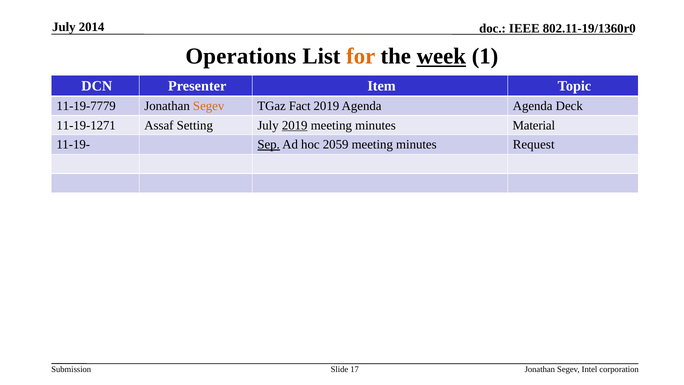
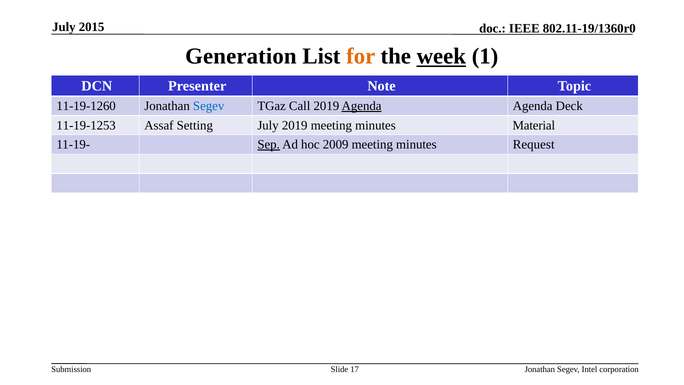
2014: 2014 -> 2015
Operations: Operations -> Generation
Item: Item -> Note
11-19-7779: 11-19-7779 -> 11-19-1260
Segev at (209, 106) colour: orange -> blue
Fact: Fact -> Call
Agenda at (362, 106) underline: none -> present
11-19-1271: 11-19-1271 -> 11-19-1253
2019 at (295, 125) underline: present -> none
2059: 2059 -> 2009
